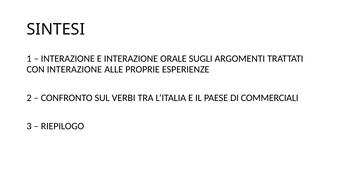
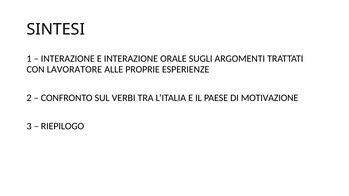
CON INTERAZIONE: INTERAZIONE -> LAVORATORE
COMMERCIALI: COMMERCIALI -> MOTIVAZIONE
